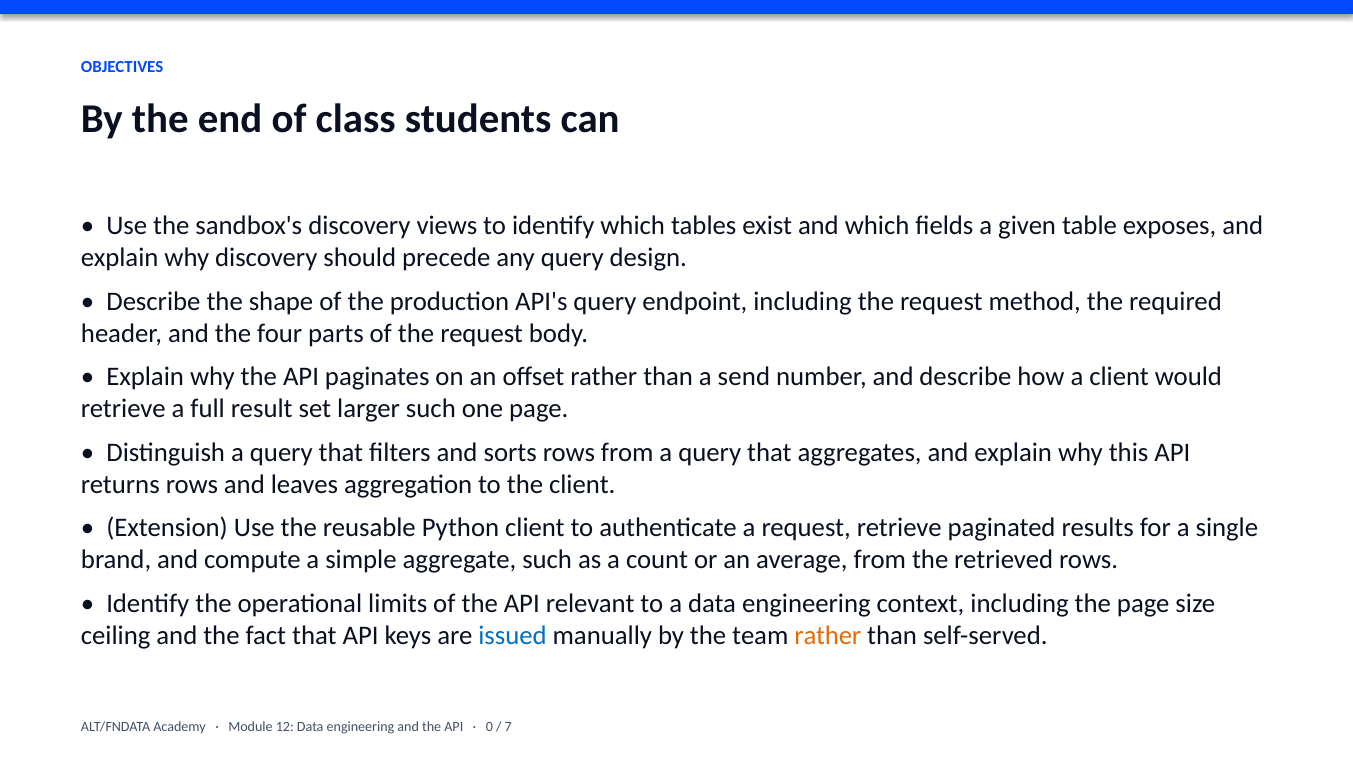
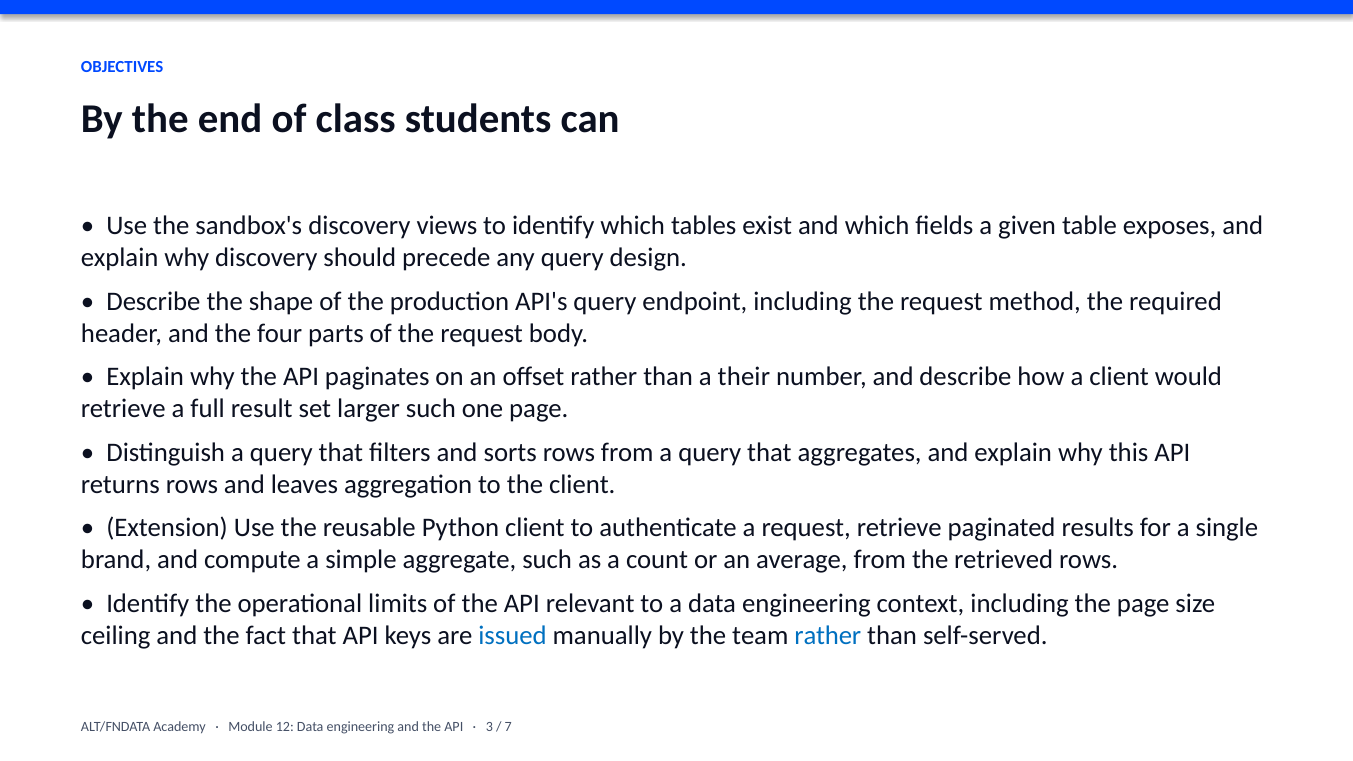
send: send -> their
rather at (828, 636) colour: orange -> blue
0: 0 -> 3
